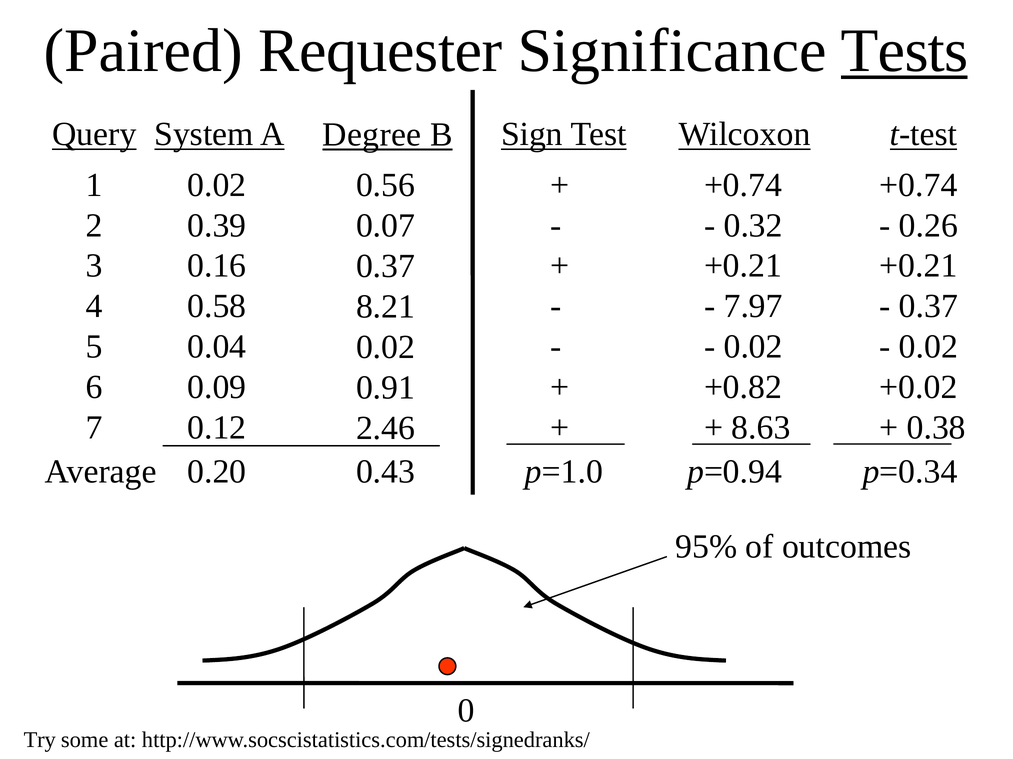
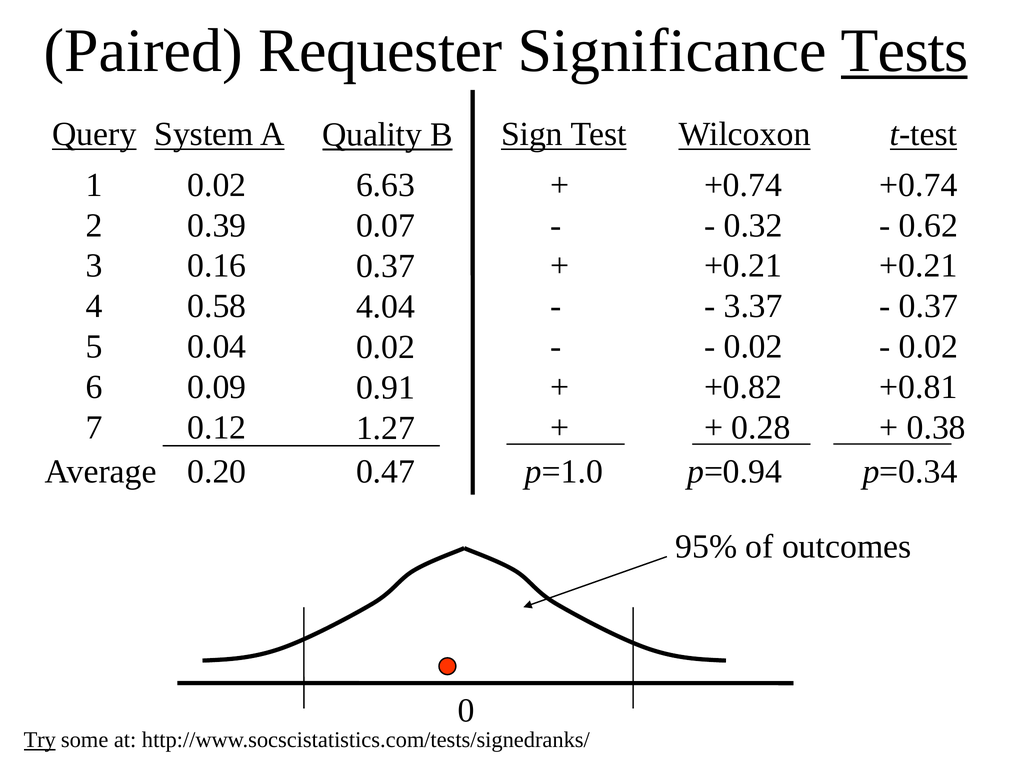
Degree: Degree -> Quality
0.56: 0.56 -> 6.63
0.26: 0.26 -> 0.62
7.97: 7.97 -> 3.37
8.21: 8.21 -> 4.04
+0.02: +0.02 -> +0.81
8.63: 8.63 -> 0.28
2.46: 2.46 -> 1.27
0.43: 0.43 -> 0.47
Try underline: none -> present
